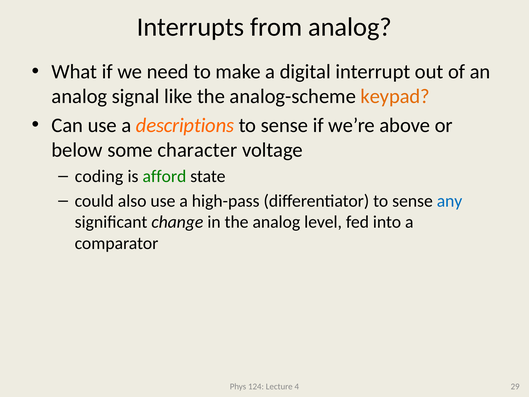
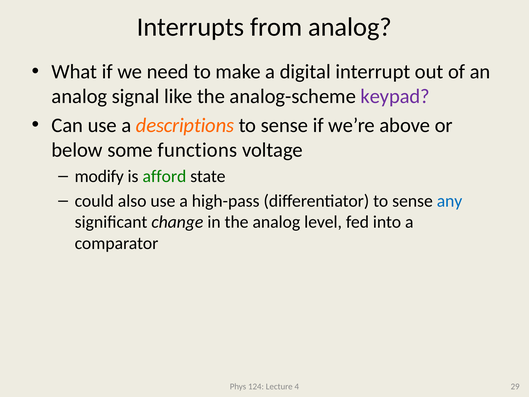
keypad colour: orange -> purple
character: character -> functions
coding: coding -> modify
